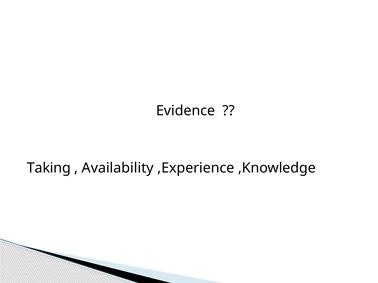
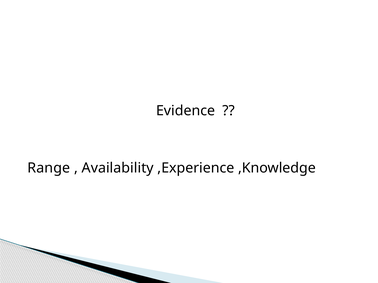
Taking: Taking -> Range
